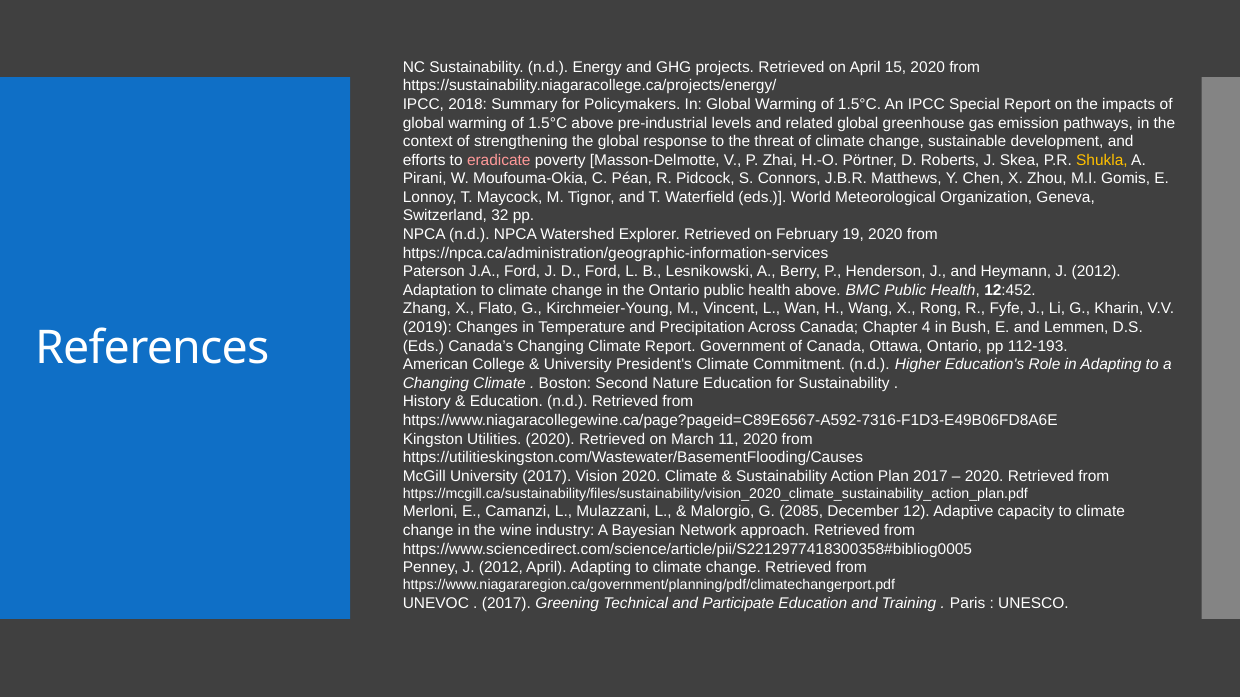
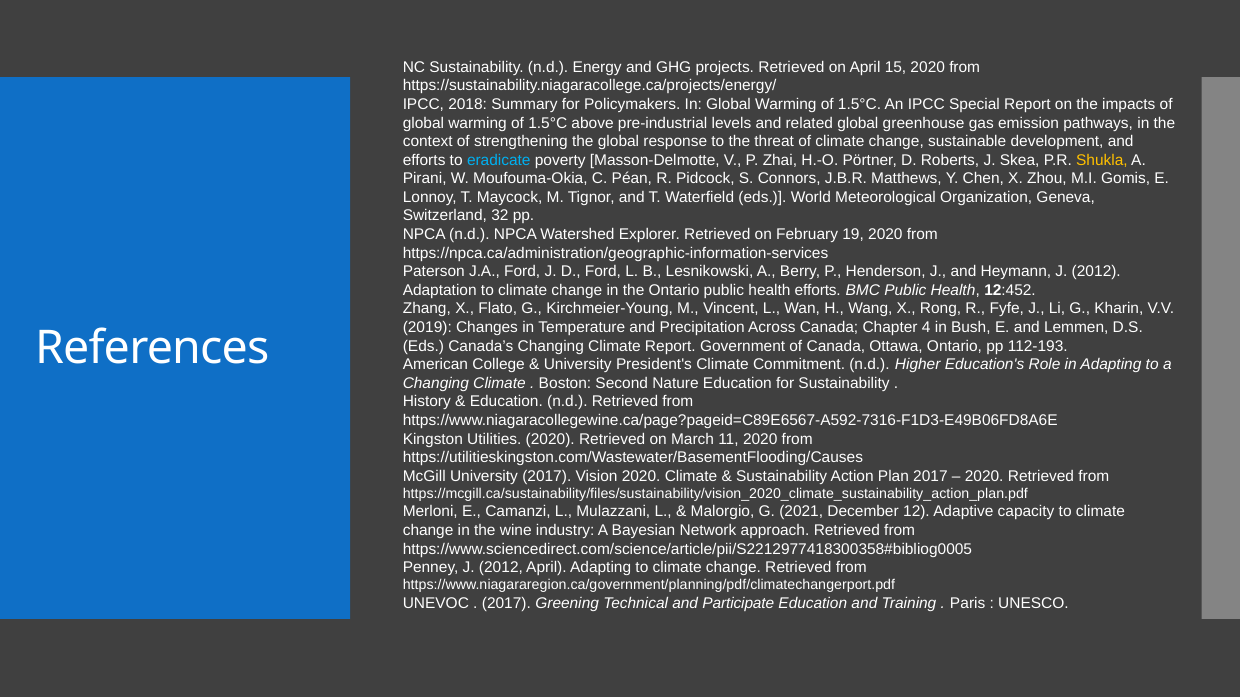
eradicate colour: pink -> light blue
health above: above -> efforts
2085: 2085 -> 2021
